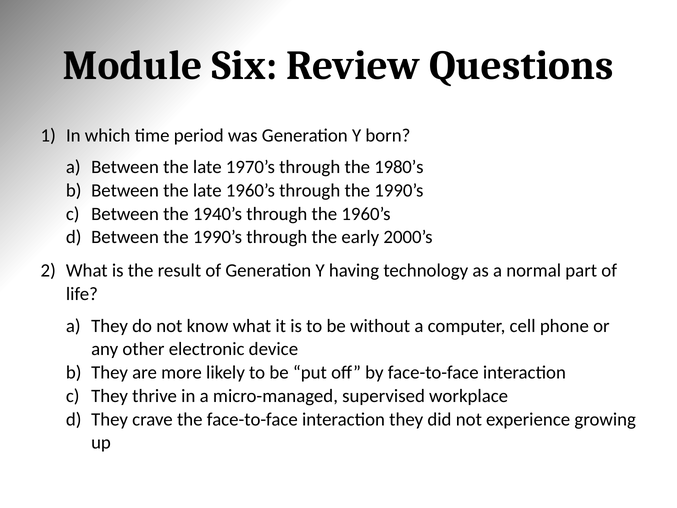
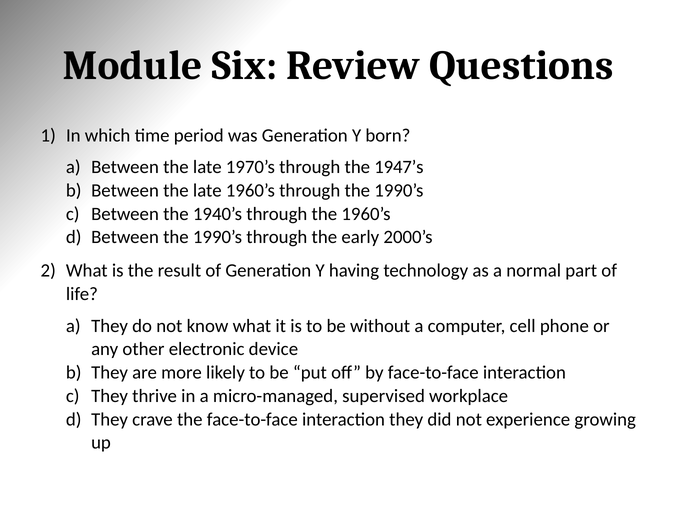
1980’s: 1980’s -> 1947’s
